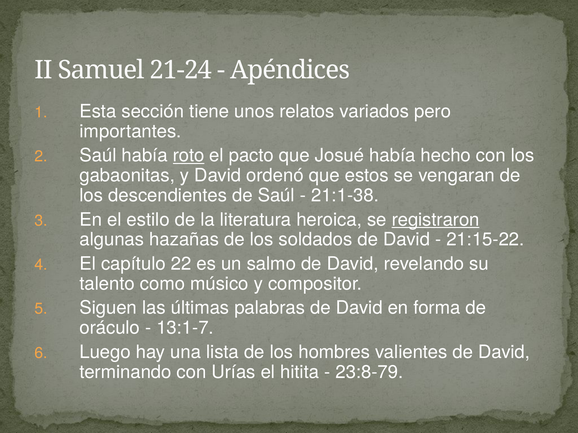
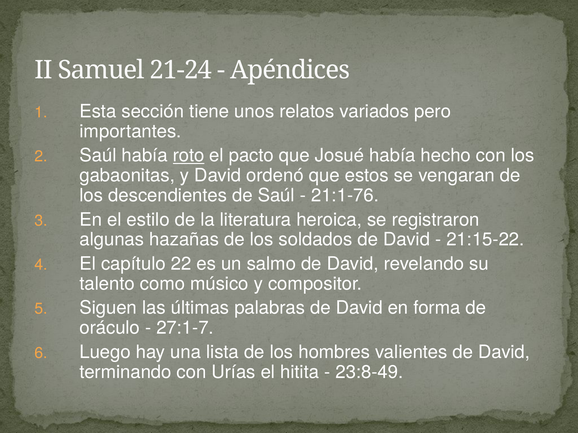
21:1-38: 21:1-38 -> 21:1-76
registraron underline: present -> none
13:1-7: 13:1-7 -> 27:1-7
23:8-79: 23:8-79 -> 23:8-49
